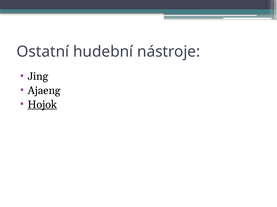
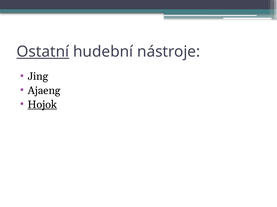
Ostatní underline: none -> present
